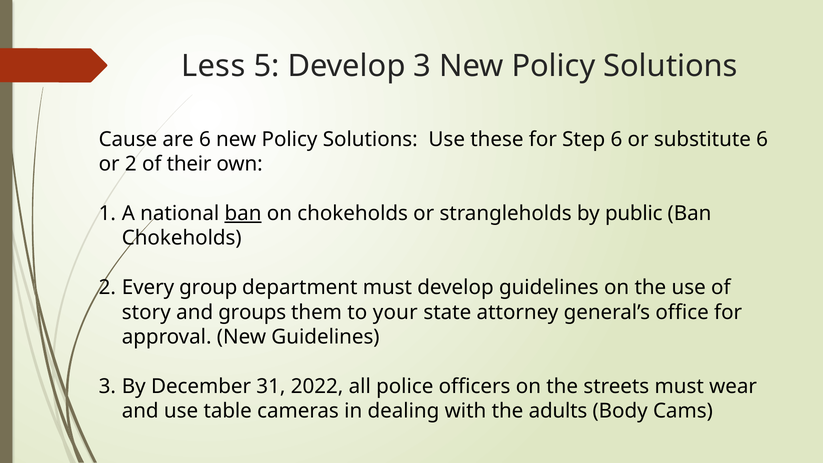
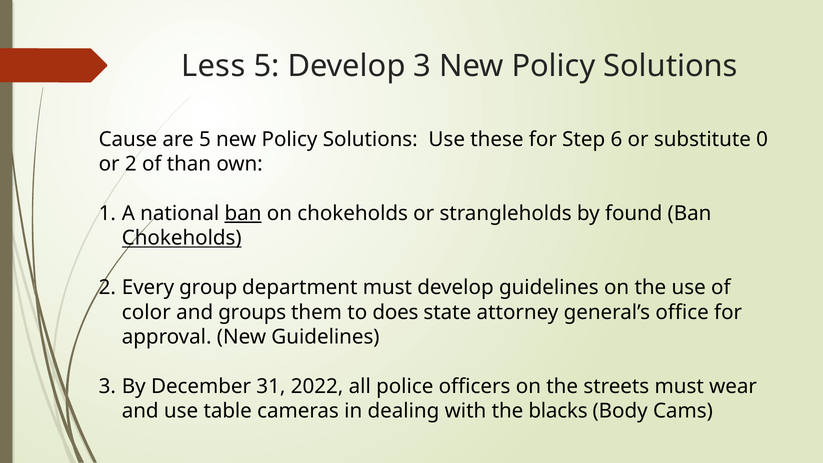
are 6: 6 -> 5
substitute 6: 6 -> 0
their: their -> than
public: public -> found
Chokeholds at (182, 238) underline: none -> present
story: story -> color
your: your -> does
adults: adults -> blacks
